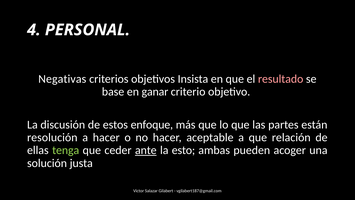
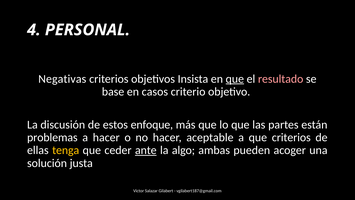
que at (235, 79) underline: none -> present
ganar: ganar -> casos
resolución: resolución -> problemas
que relación: relación -> criterios
tenga colour: light green -> yellow
esto: esto -> algo
